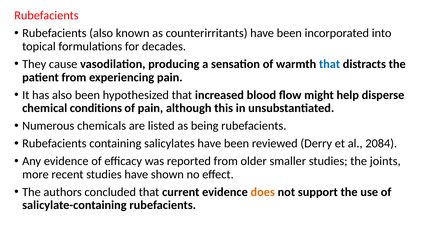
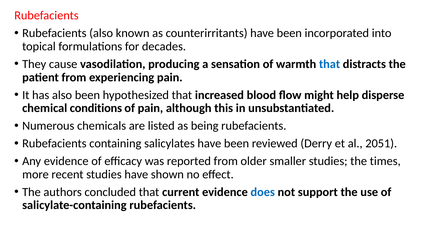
2084: 2084 -> 2051
joints: joints -> times
does colour: orange -> blue
